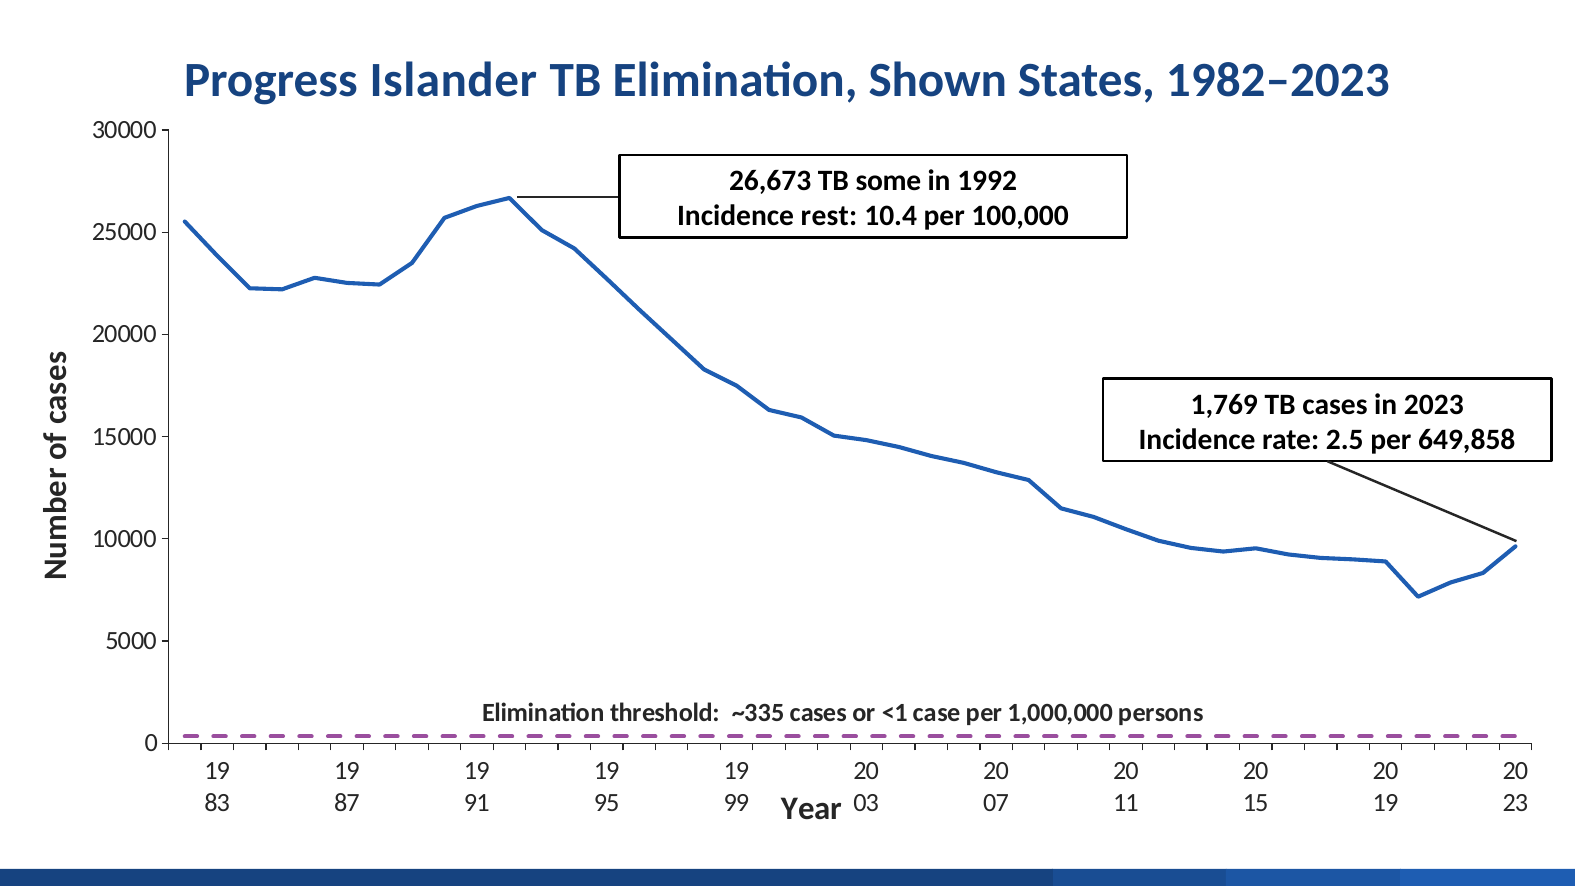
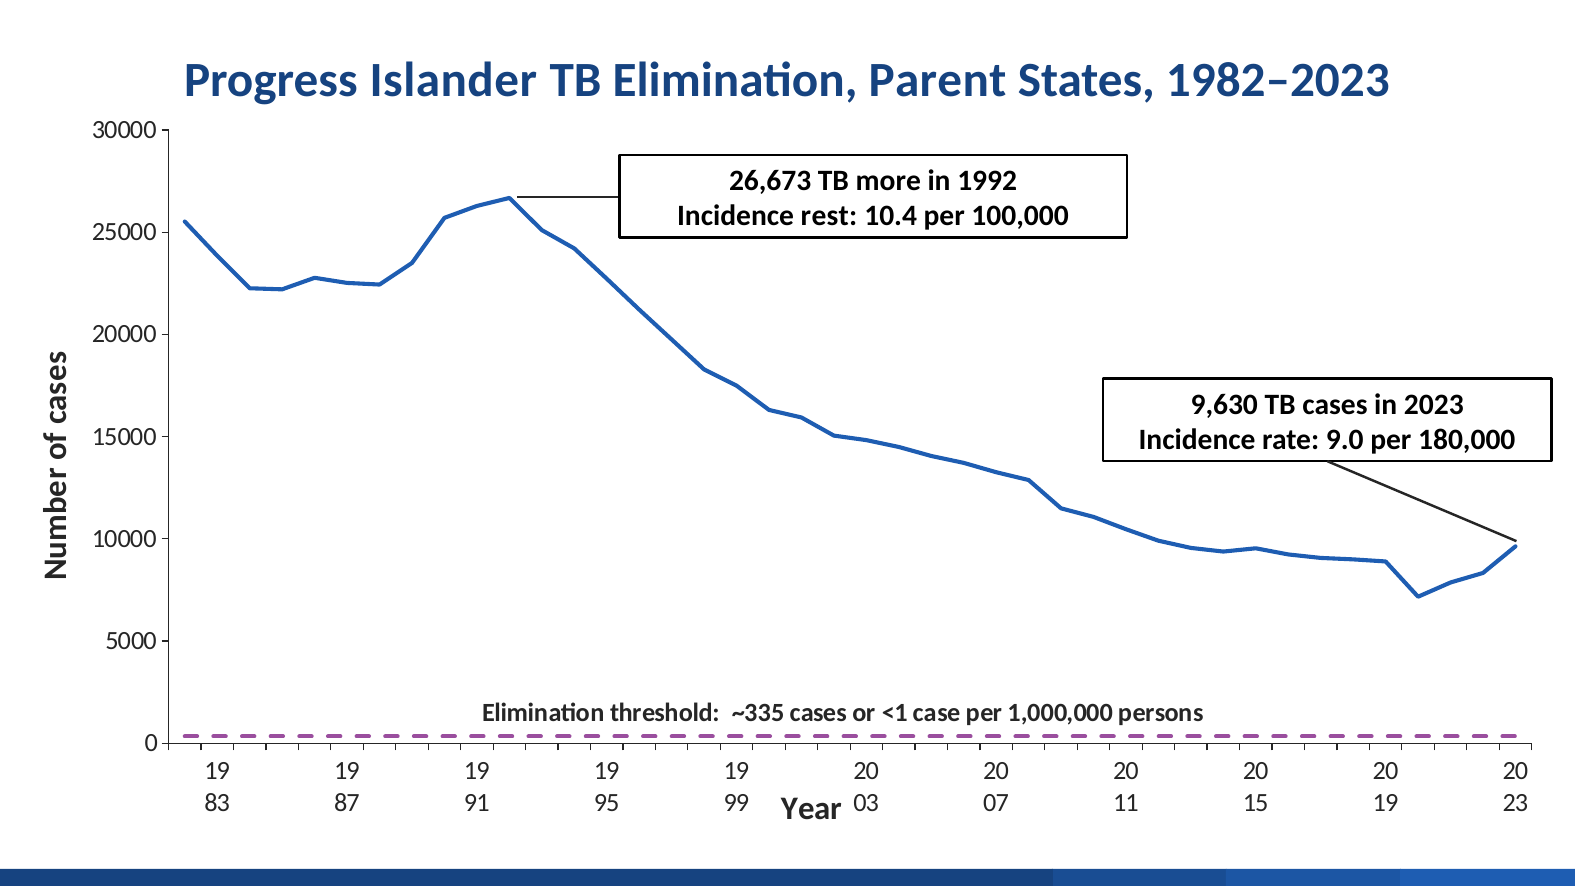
Shown: Shown -> Parent
some: some -> more
1,769: 1,769 -> 9,630
2.5: 2.5 -> 9.0
649,858: 649,858 -> 180,000
